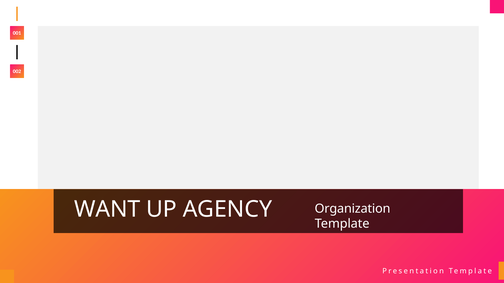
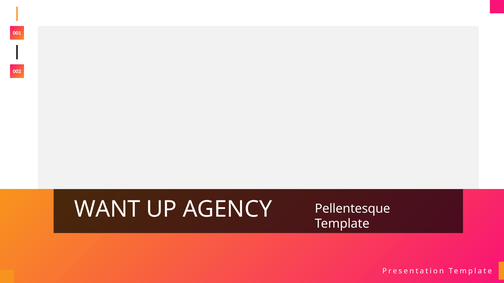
Organization: Organization -> Pellentesque
